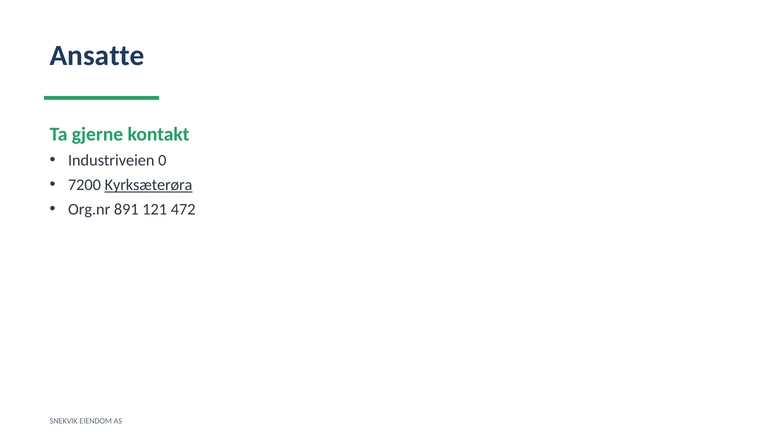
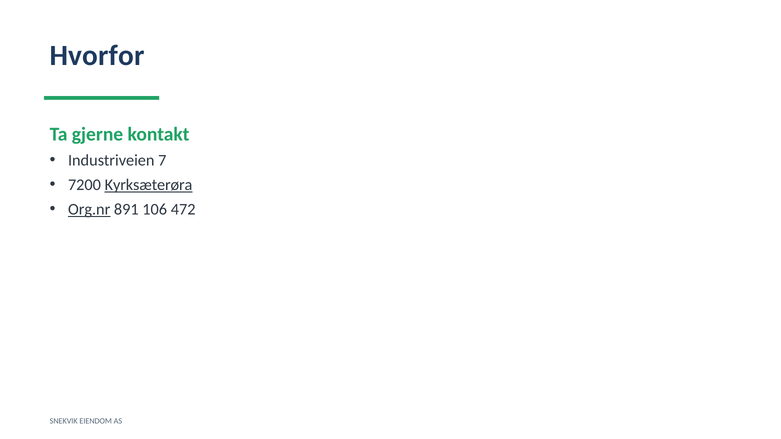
Ansatte: Ansatte -> Hvorfor
0: 0 -> 7
Org.nr underline: none -> present
121: 121 -> 106
